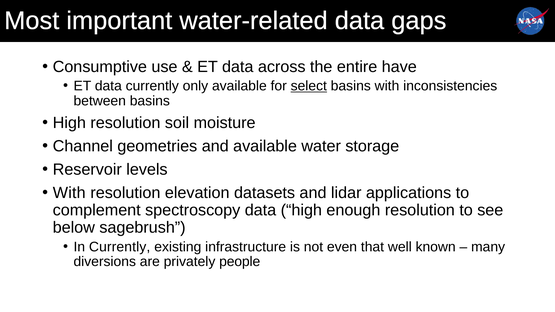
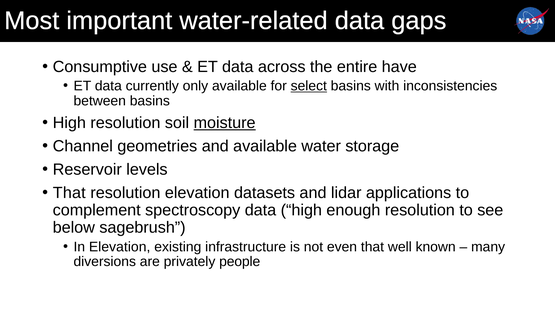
moisture underline: none -> present
With at (69, 193): With -> That
In Currently: Currently -> Elevation
